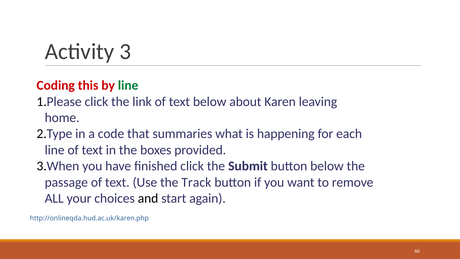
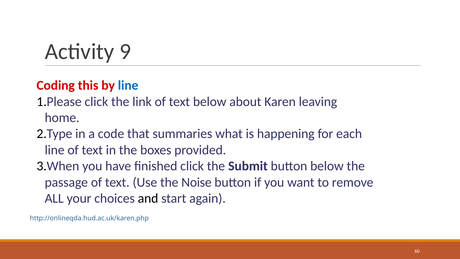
3: 3 -> 9
line at (128, 85) colour: green -> blue
Track: Track -> Noise
